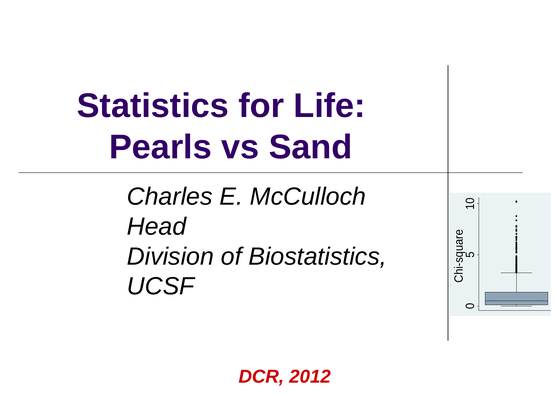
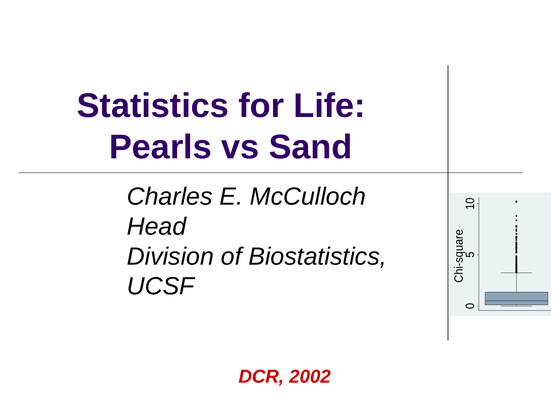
2012: 2012 -> 2002
